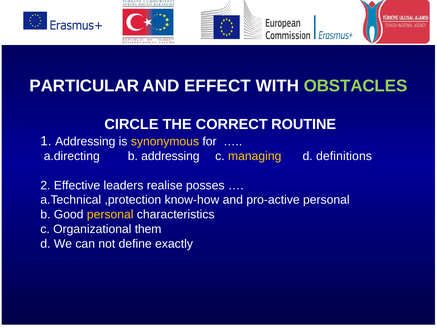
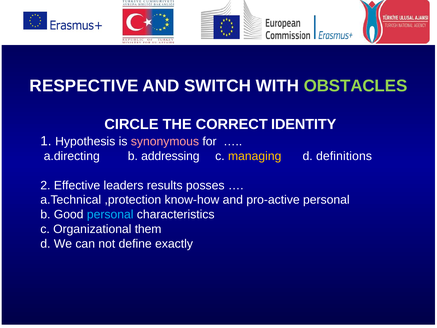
PARTICULAR: PARTICULAR -> RESPECTIVE
EFFECT: EFFECT -> SWITCH
ROUTINE: ROUTINE -> IDENTITY
1 Addressing: Addressing -> Hypothesis
synonymous colour: yellow -> pink
realise: realise -> results
personal at (110, 214) colour: yellow -> light blue
